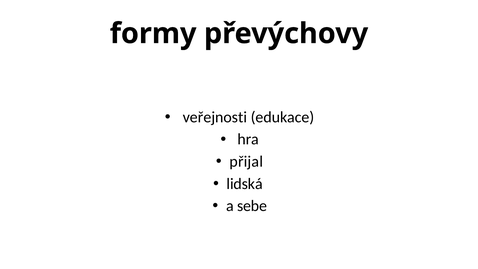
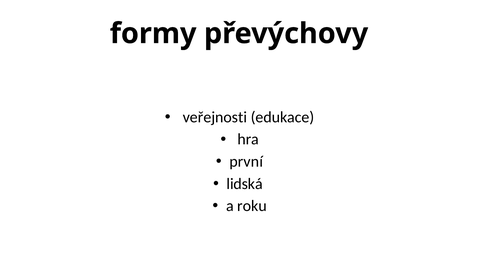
přijal: přijal -> první
sebe: sebe -> roku
